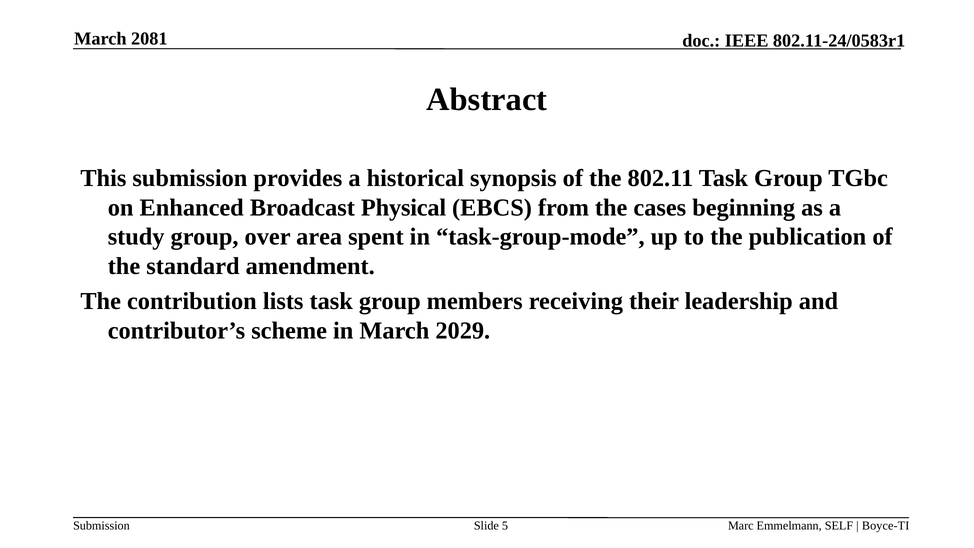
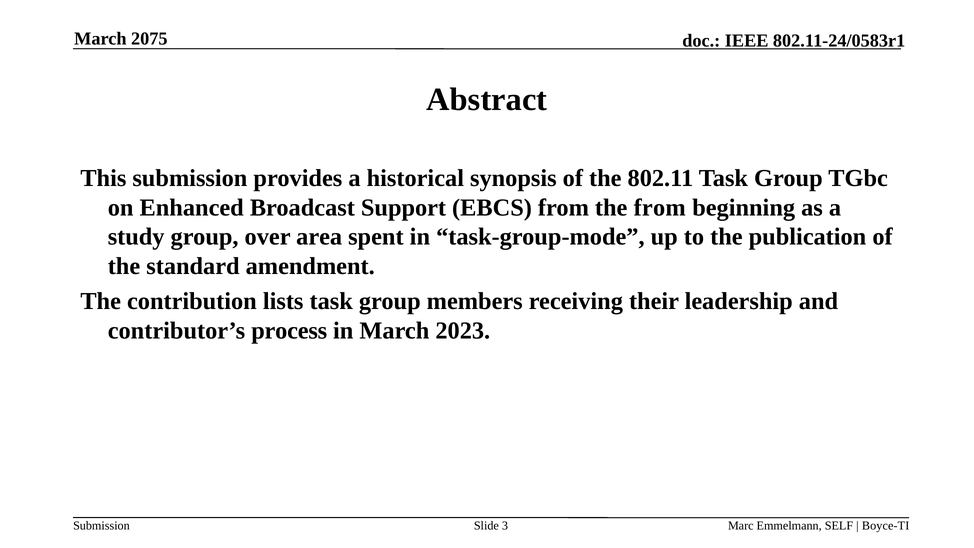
2081: 2081 -> 2075
Physical: Physical -> Support
the cases: cases -> from
scheme: scheme -> process
2029: 2029 -> 2023
5: 5 -> 3
